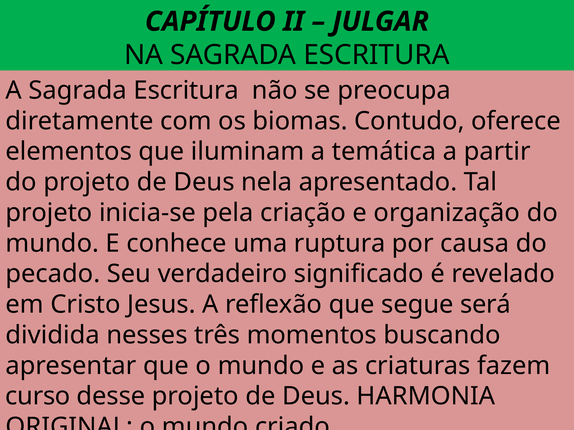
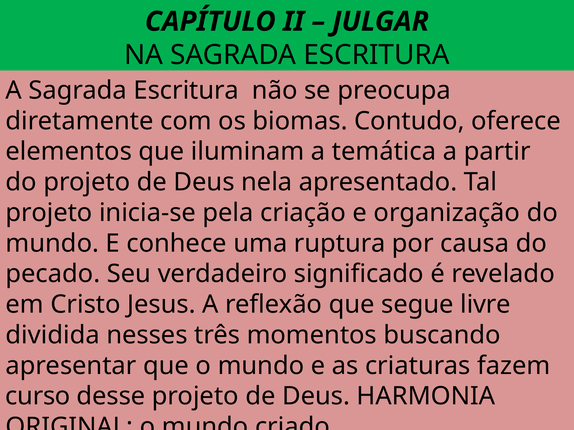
será: será -> livre
